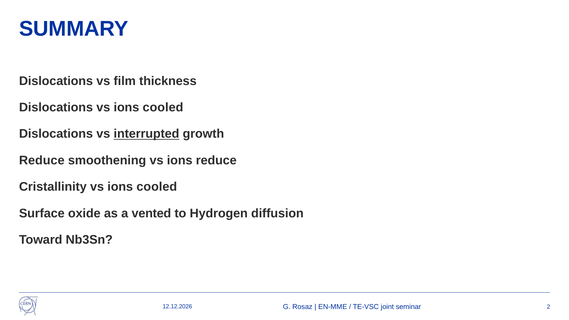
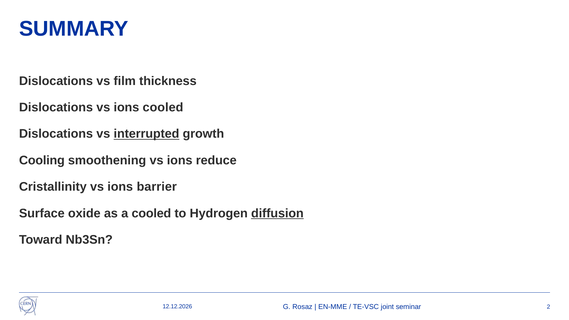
Reduce at (42, 160): Reduce -> Cooling
Cristallinity vs ions cooled: cooled -> barrier
a vented: vented -> cooled
diffusion underline: none -> present
